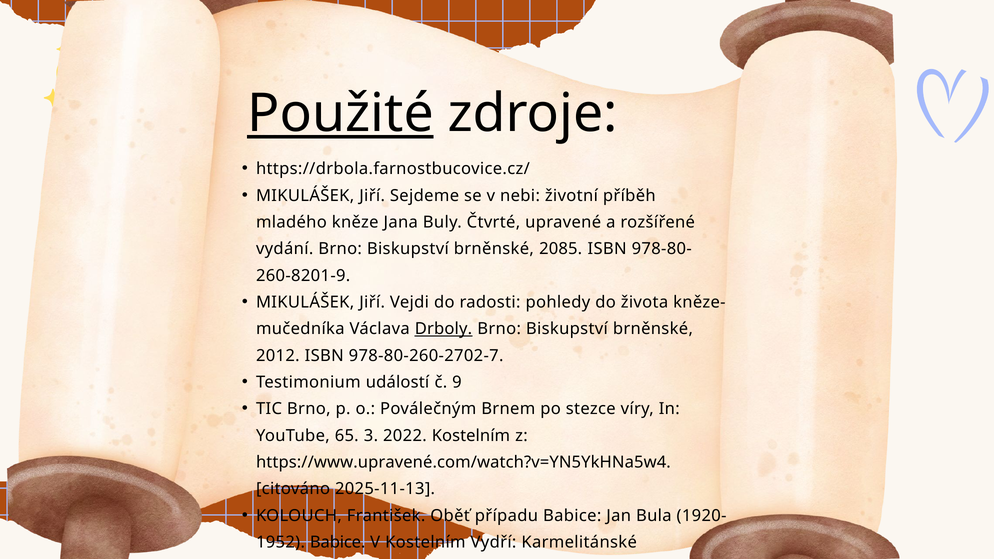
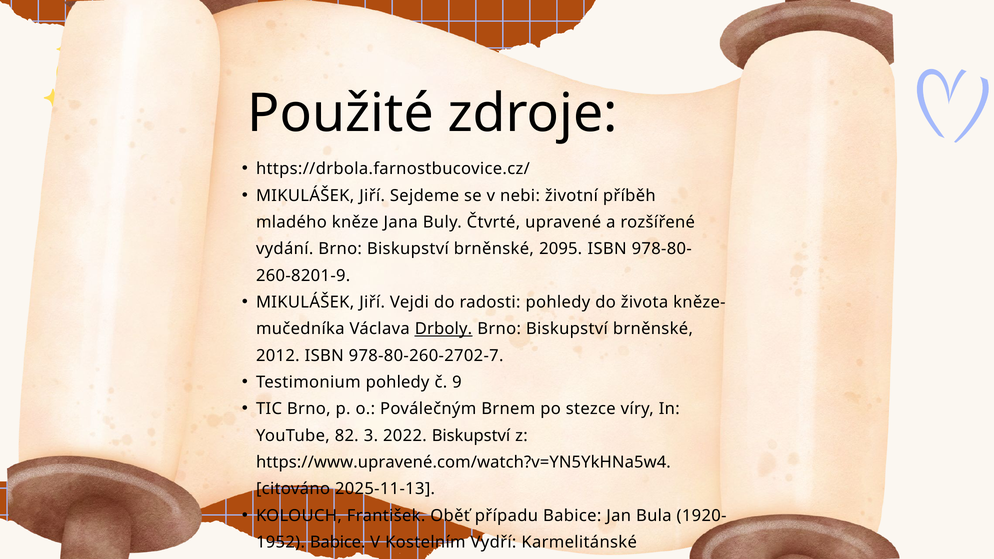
Použité underline: present -> none
2085: 2085 -> 2095
Testimonium událostí: událostí -> pohledy
65: 65 -> 82
2022 Kostelním: Kostelním -> Biskupství
